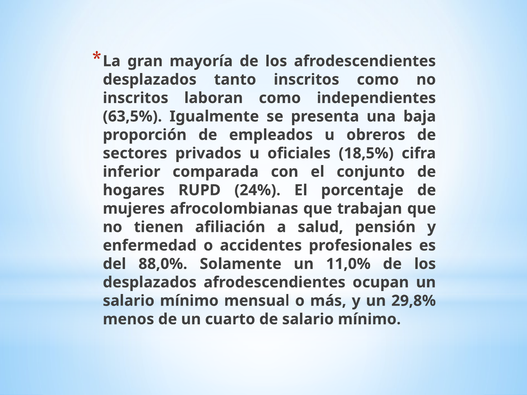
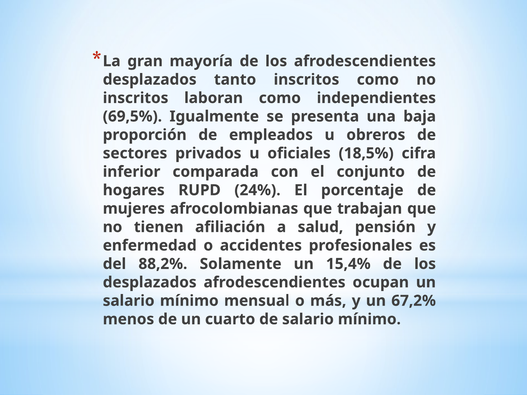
63,5%: 63,5% -> 69,5%
88,0%: 88,0% -> 88,2%
11,0%: 11,0% -> 15,4%
29,8%: 29,8% -> 67,2%
